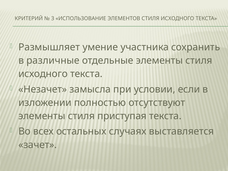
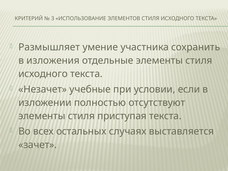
различные: различные -> изложения
замысла: замысла -> учебные
